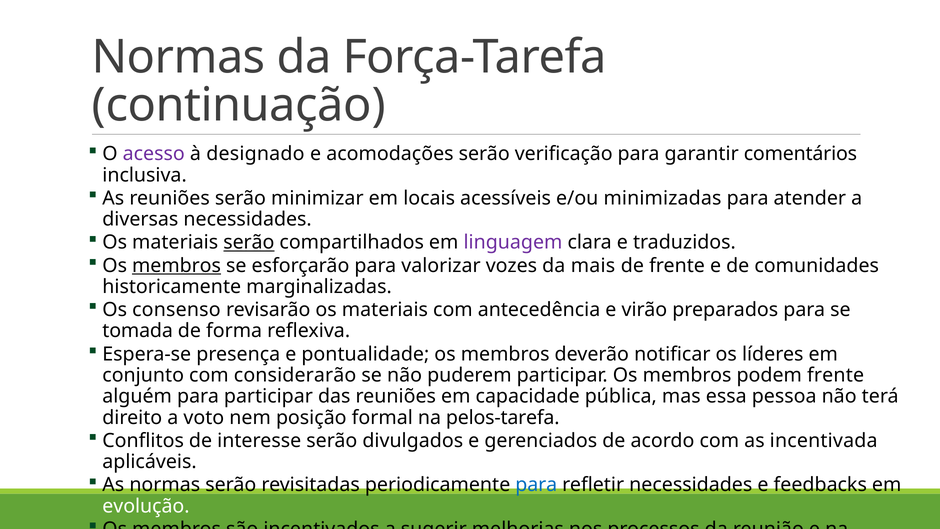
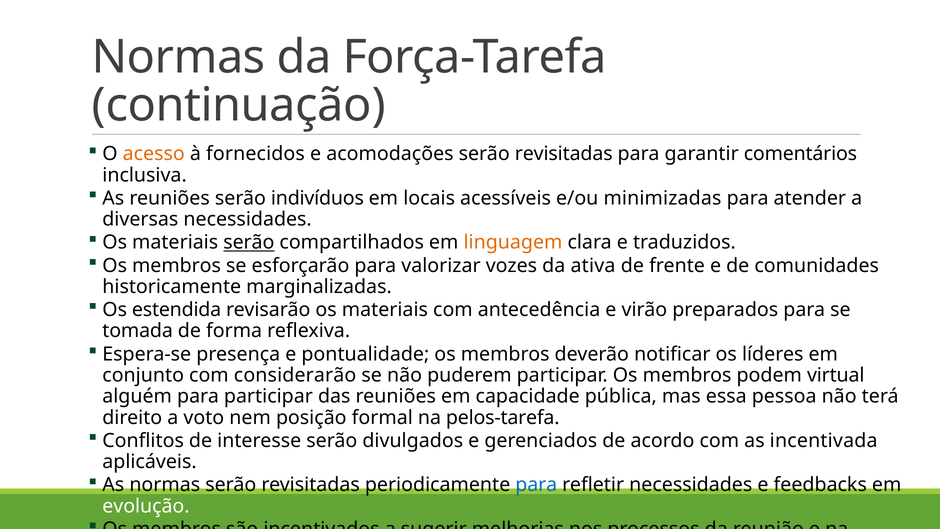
acesso colour: purple -> orange
designado: designado -> fornecidos
acomodações serão verificação: verificação -> revisitadas
minimizar: minimizar -> indivíduos
linguagem colour: purple -> orange
membros at (177, 265) underline: present -> none
mais: mais -> ativa
consenso: consenso -> estendida
podem frente: frente -> virtual
